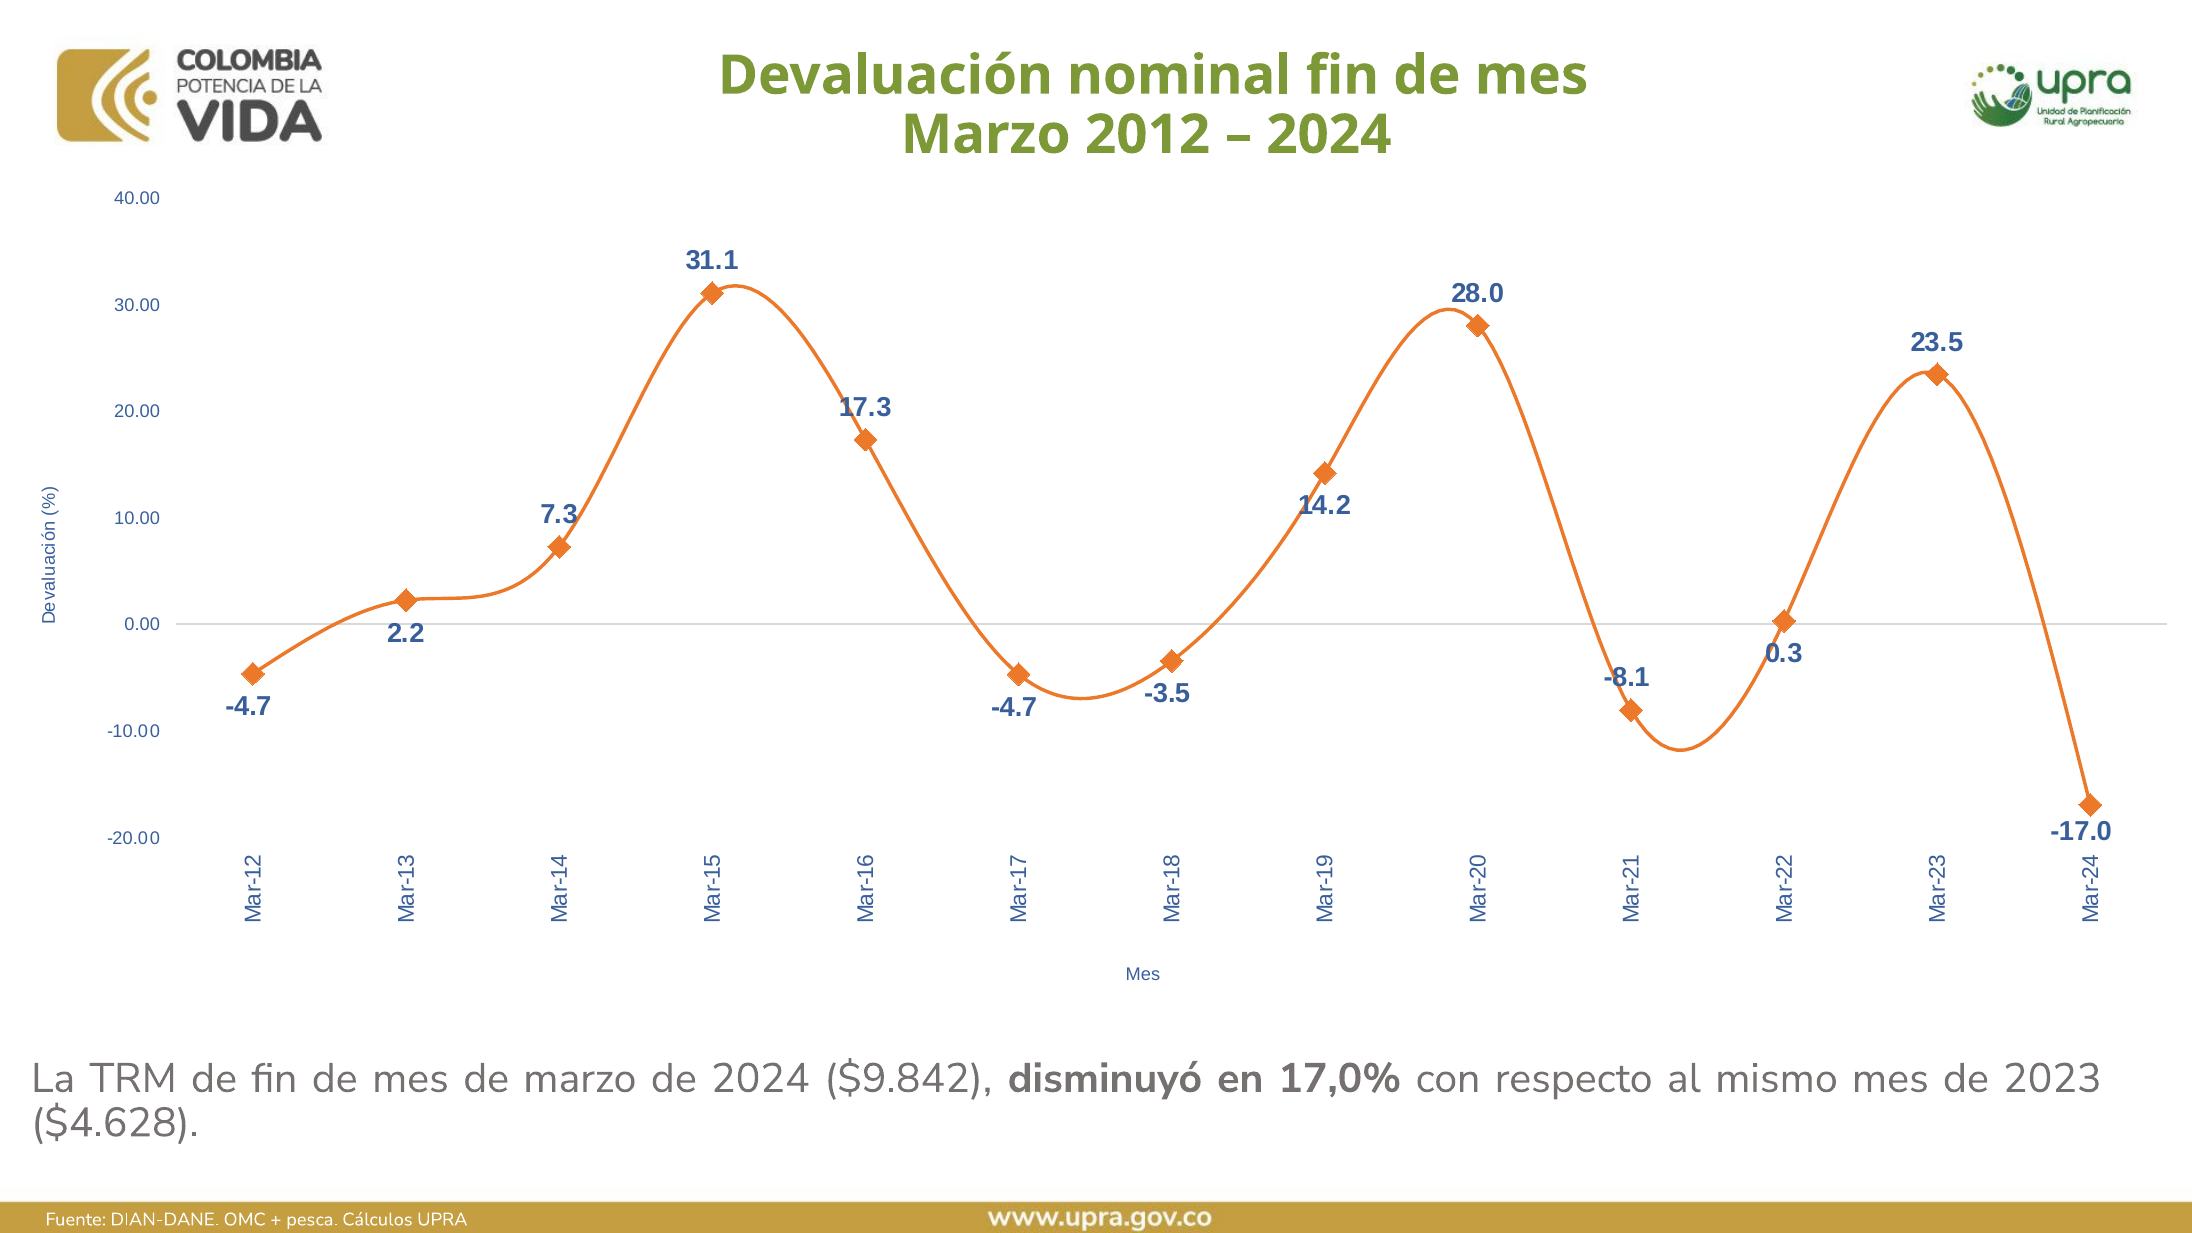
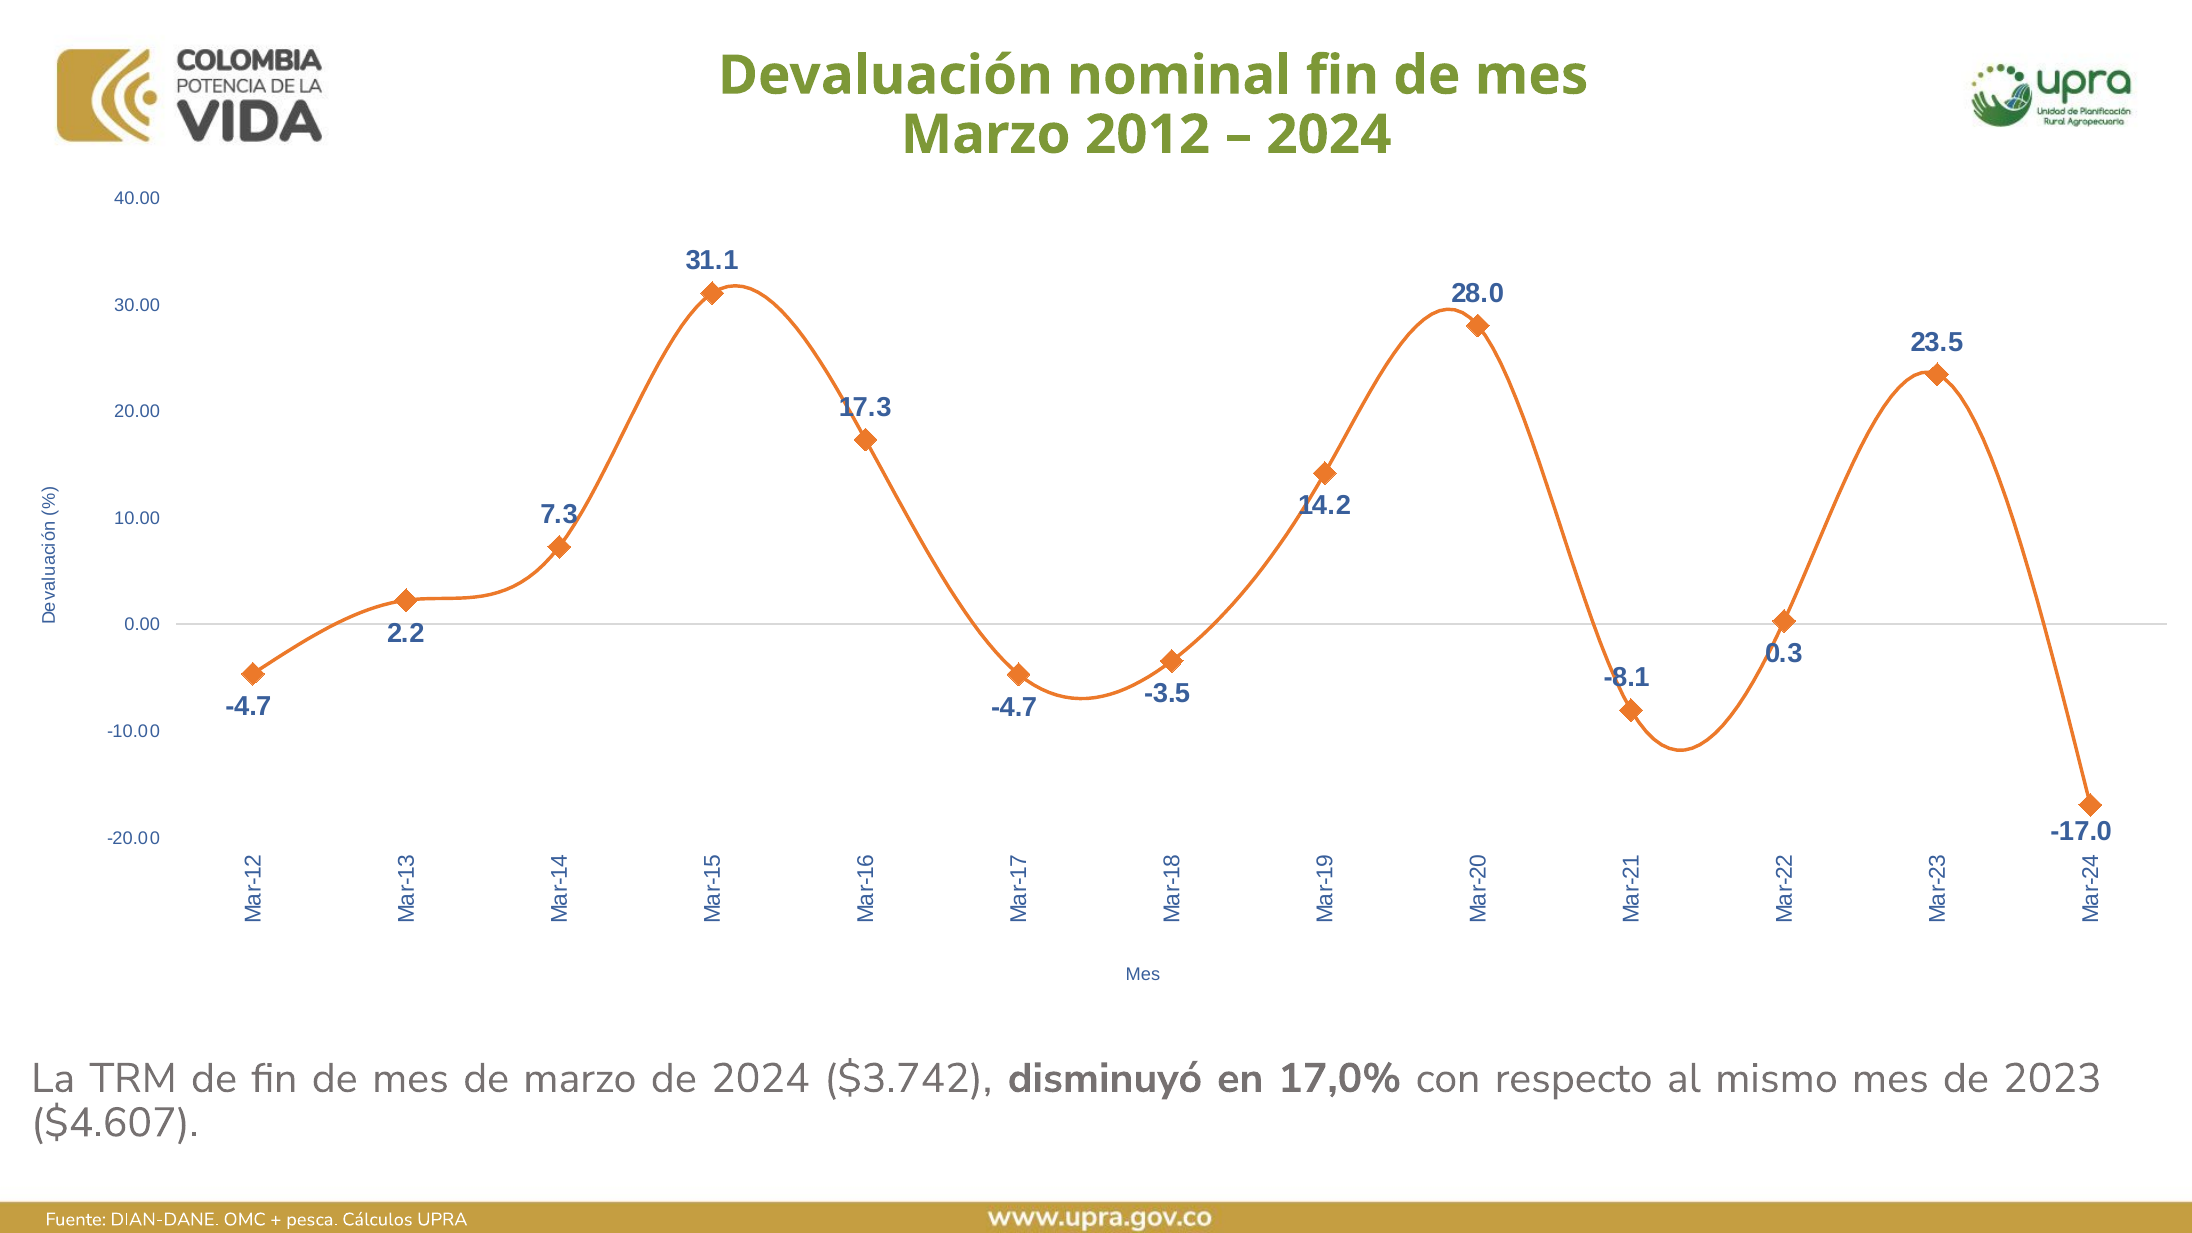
$9.842: $9.842 -> $3.742
$4.628: $4.628 -> $4.607
